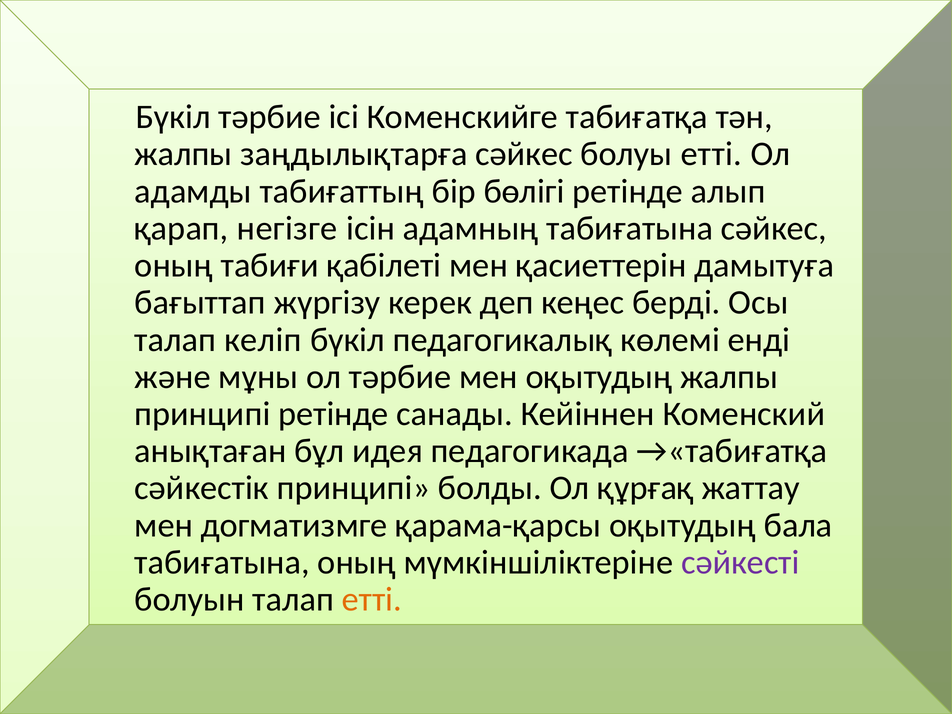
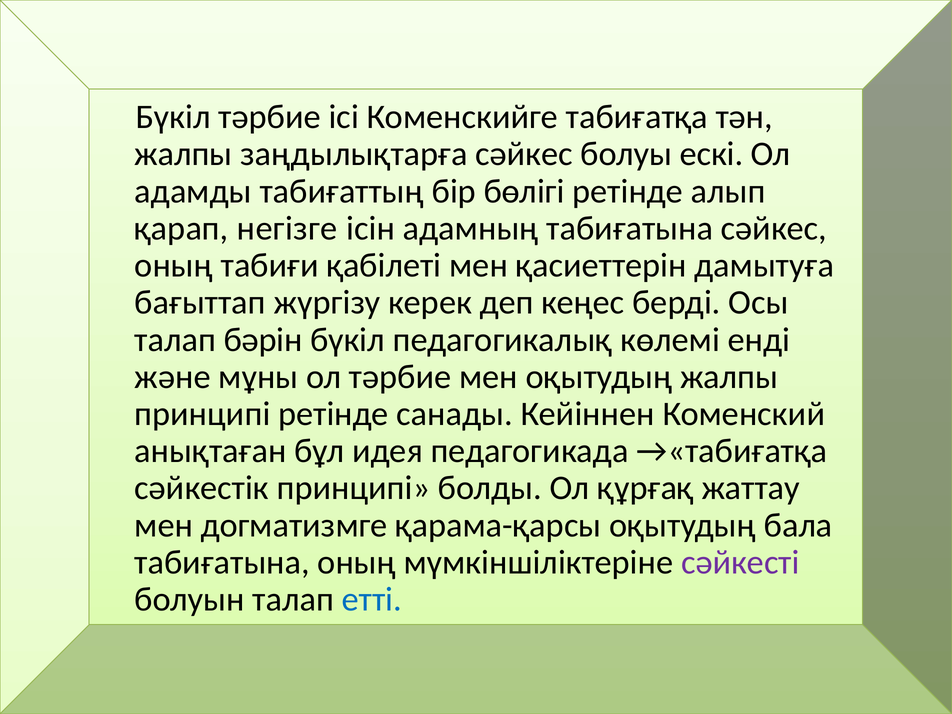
болуы етті: етті -> ескі
келіп: келіп -> бәрін
етті at (372, 599) colour: orange -> blue
